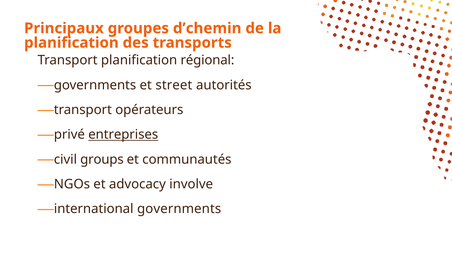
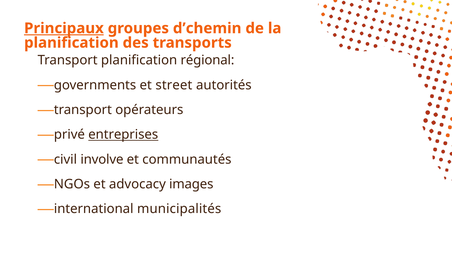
Principaux underline: none -> present
groups: groups -> involve
involve: involve -> images
international governments: governments -> municipalités
